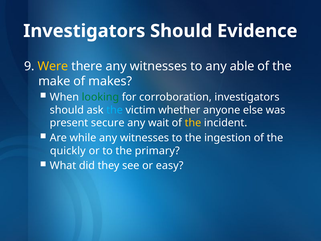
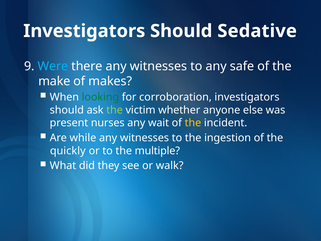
Evidence: Evidence -> Sedative
Were colour: yellow -> light blue
able: able -> safe
the at (115, 110) colour: light blue -> light green
secure: secure -> nurses
primary: primary -> multiple
easy: easy -> walk
